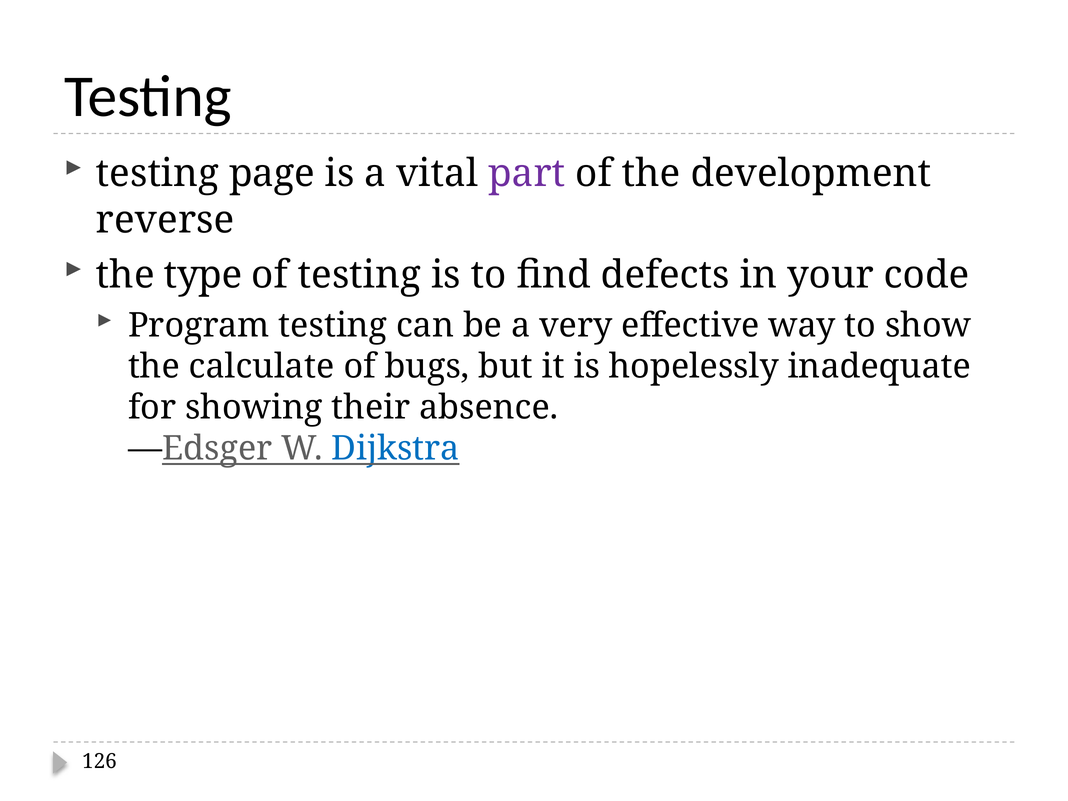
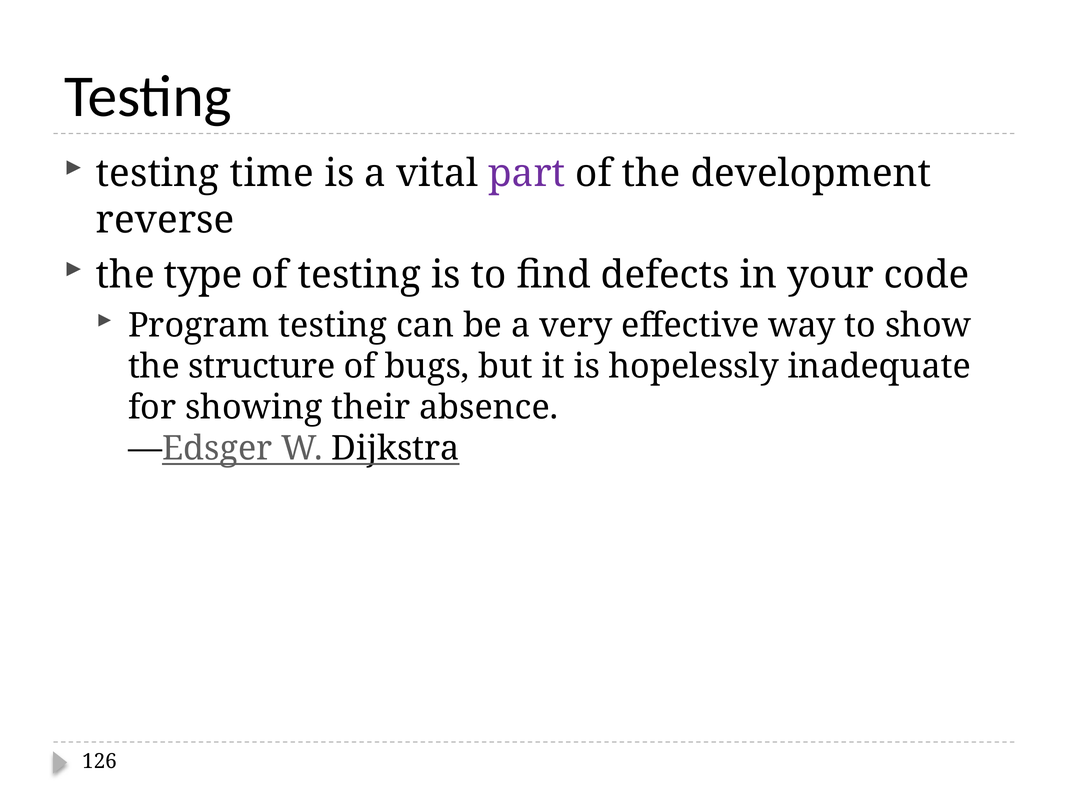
page: page -> time
calculate: calculate -> structure
Dijkstra colour: blue -> black
